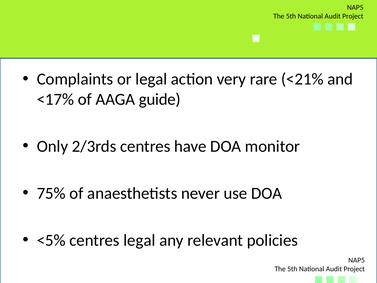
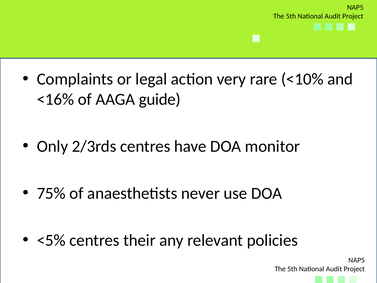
<21%: <21% -> <10%
<17%: <17% -> <16%
centres legal: legal -> their
